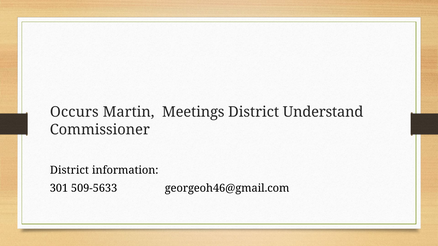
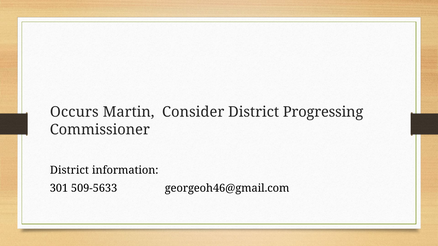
Meetings: Meetings -> Consider
Understand: Understand -> Progressing
